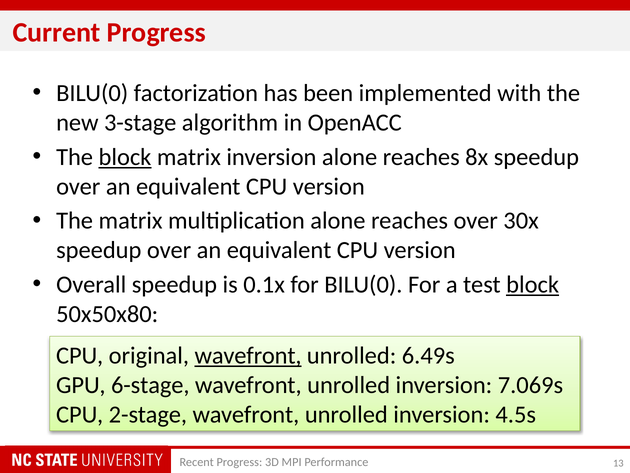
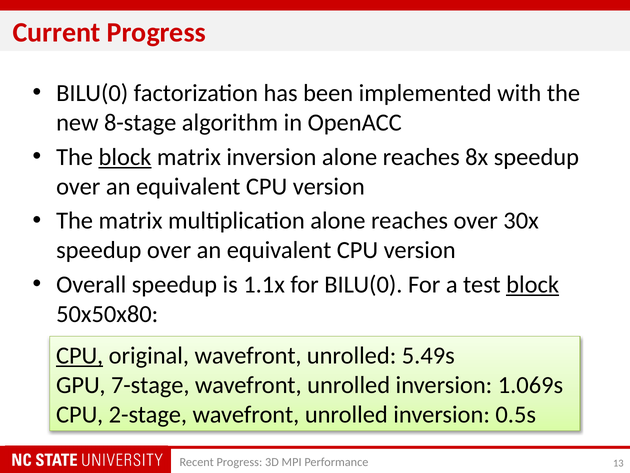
3-stage: 3-stage -> 8-stage
0.1x: 0.1x -> 1.1x
CPU at (80, 356) underline: none -> present
wavefront at (248, 356) underline: present -> none
6.49s: 6.49s -> 5.49s
6-stage: 6-stage -> 7-stage
7.069s: 7.069s -> 1.069s
4.5s: 4.5s -> 0.5s
